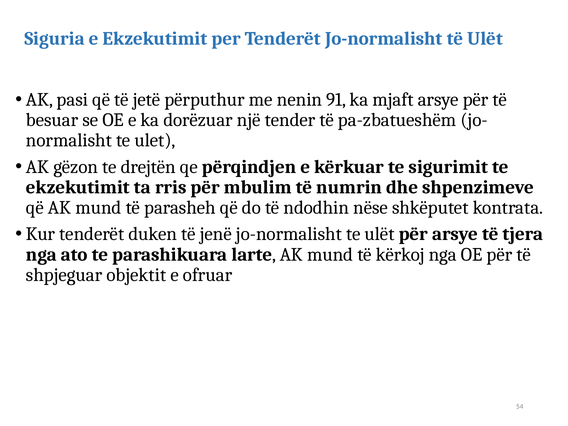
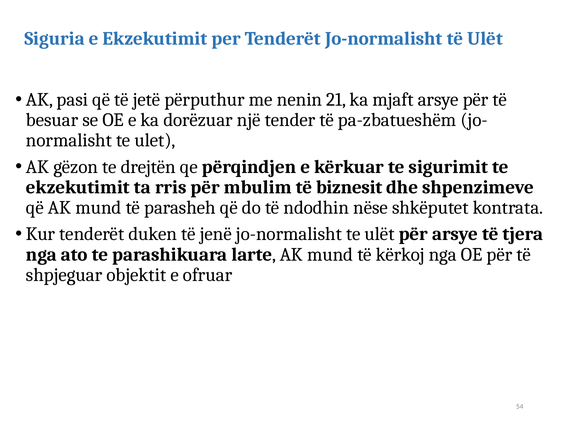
91: 91 -> 21
numrin: numrin -> biznesit
